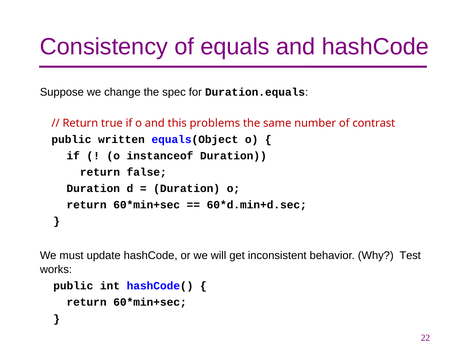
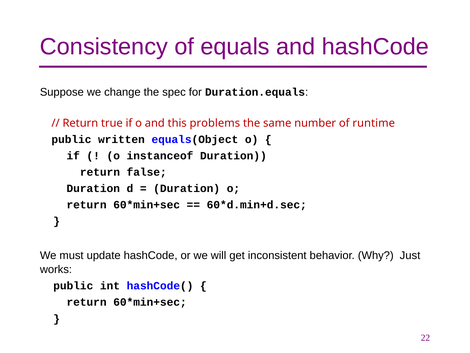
contrast: contrast -> runtime
Test: Test -> Just
